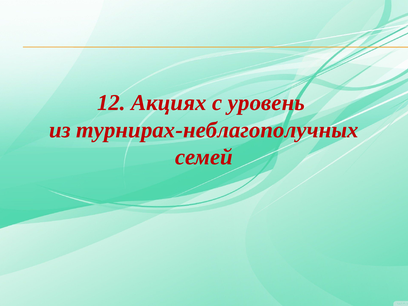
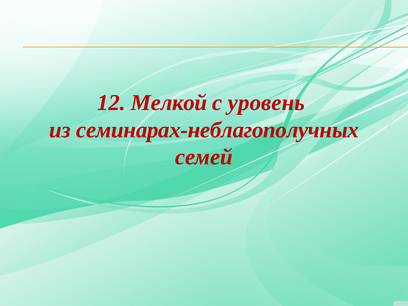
Акциях: Акциях -> Мелкой
турнирах-неблагополучных: турнирах-неблагополучных -> семинарах-неблагополучных
